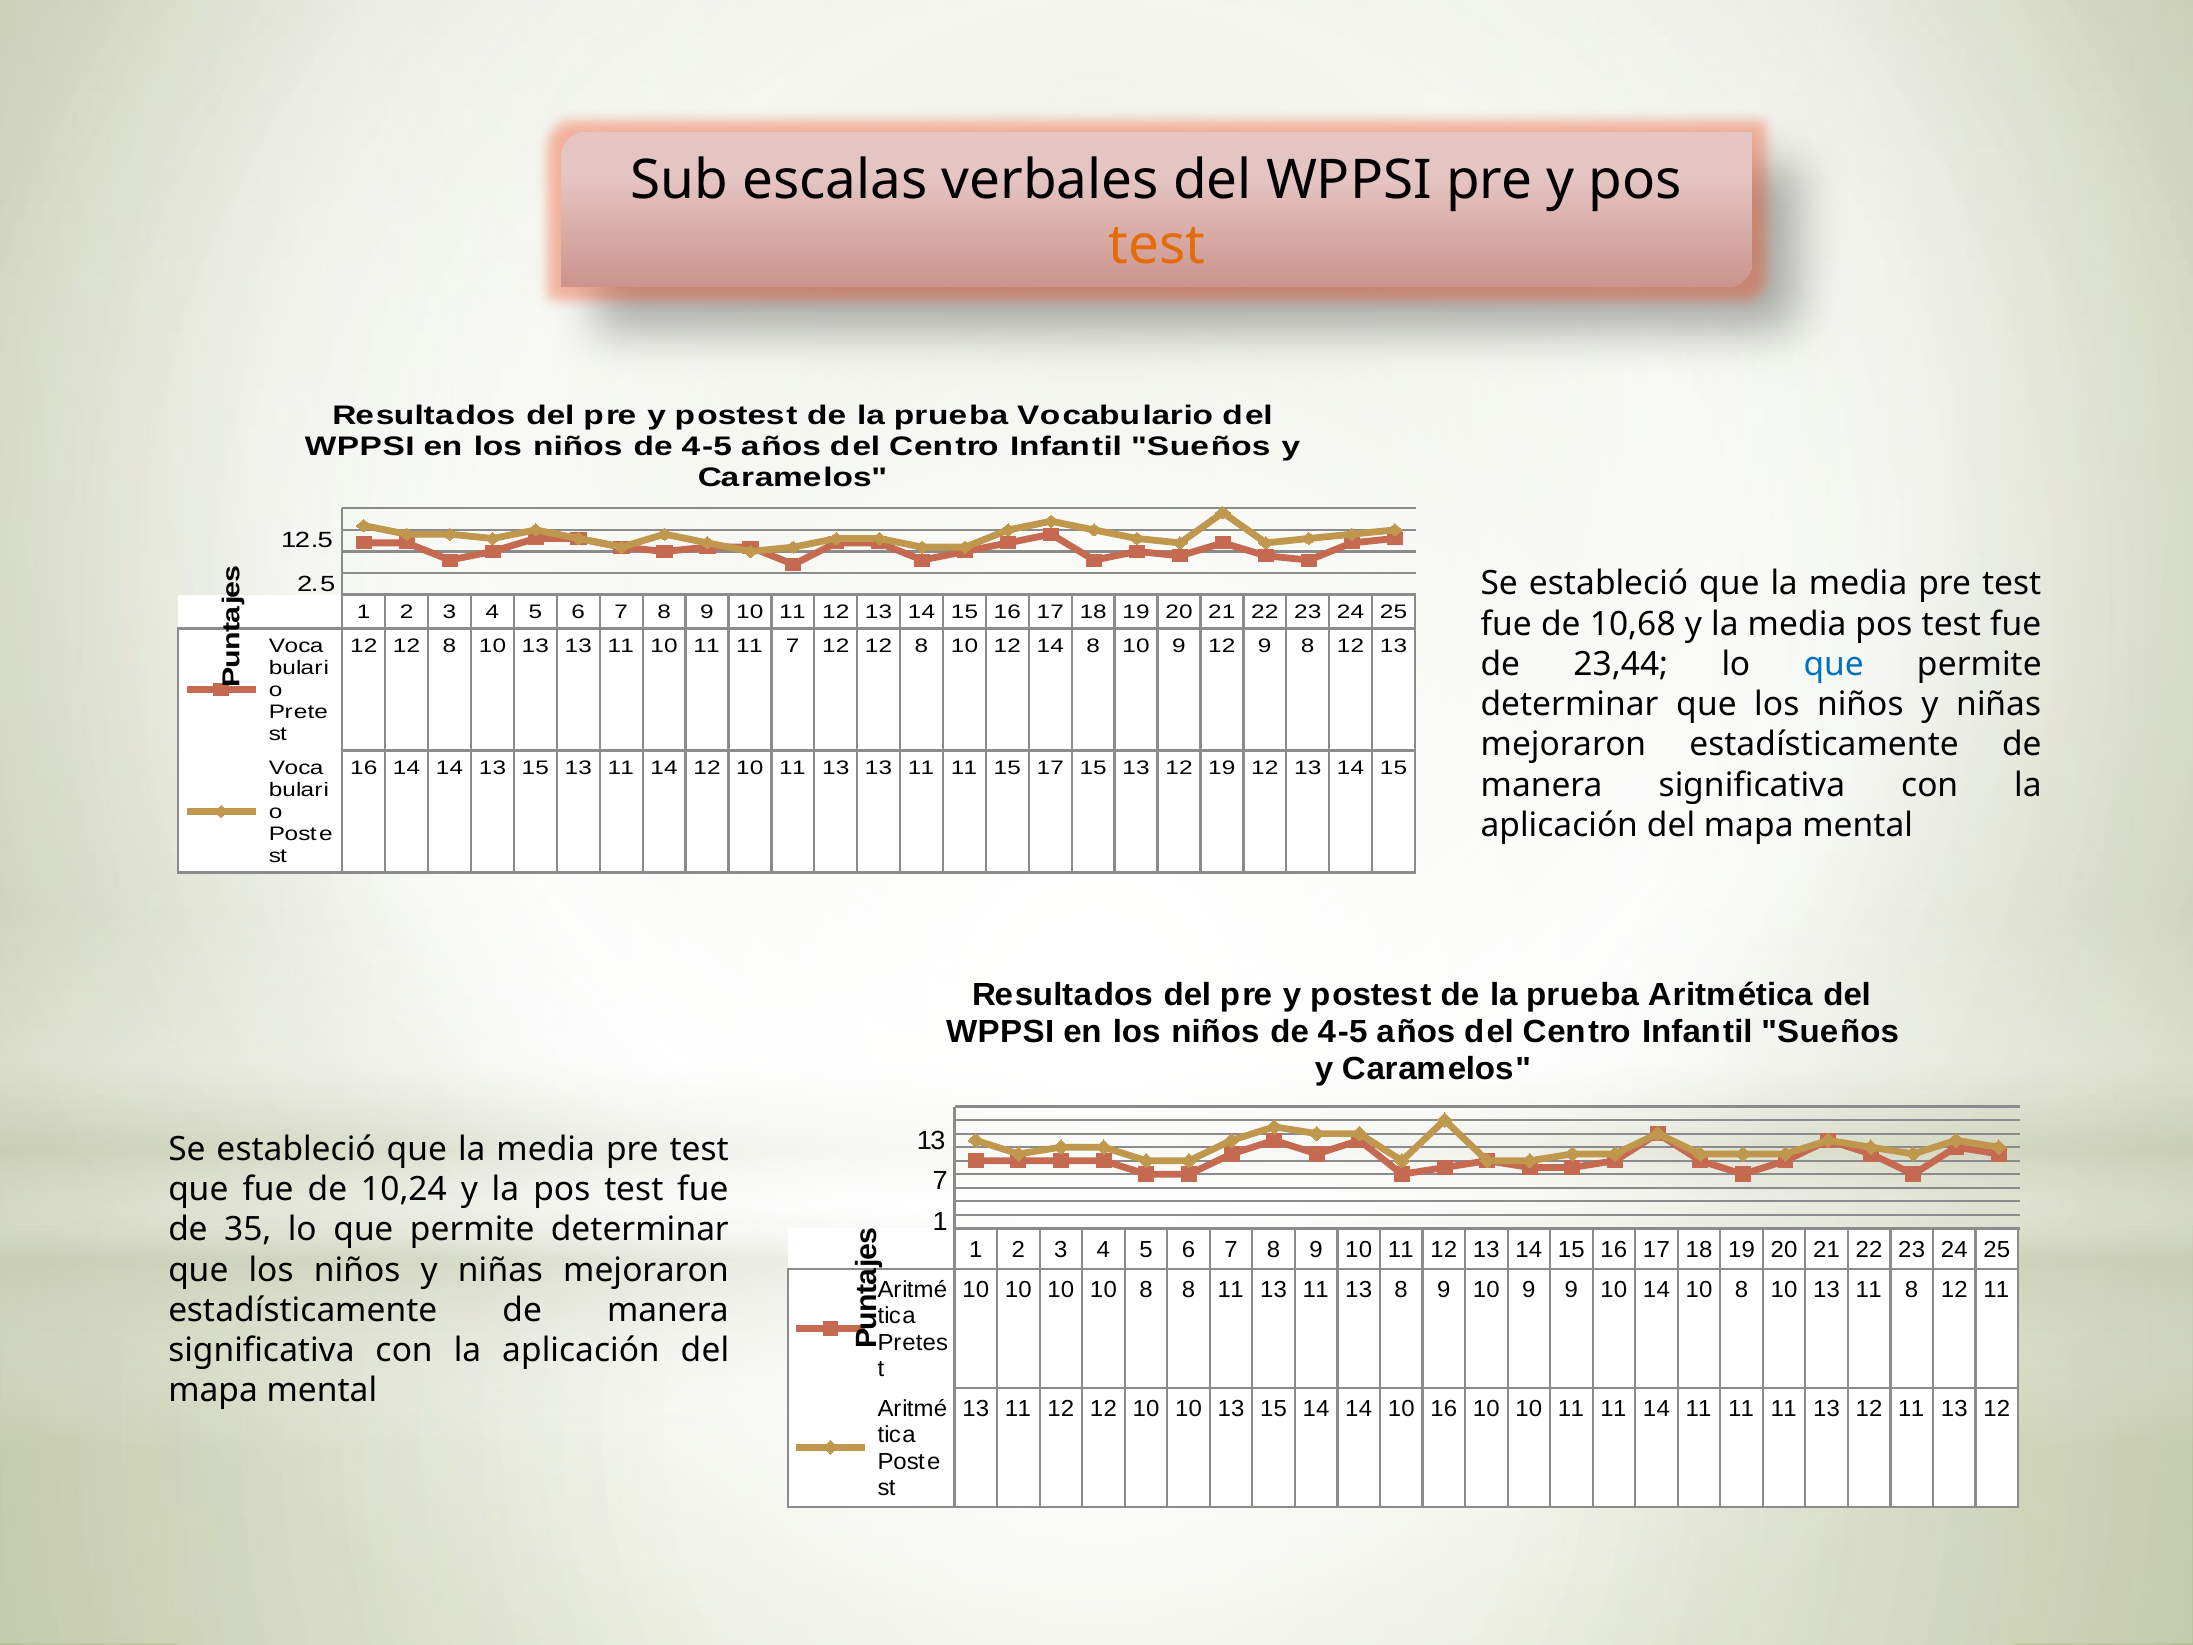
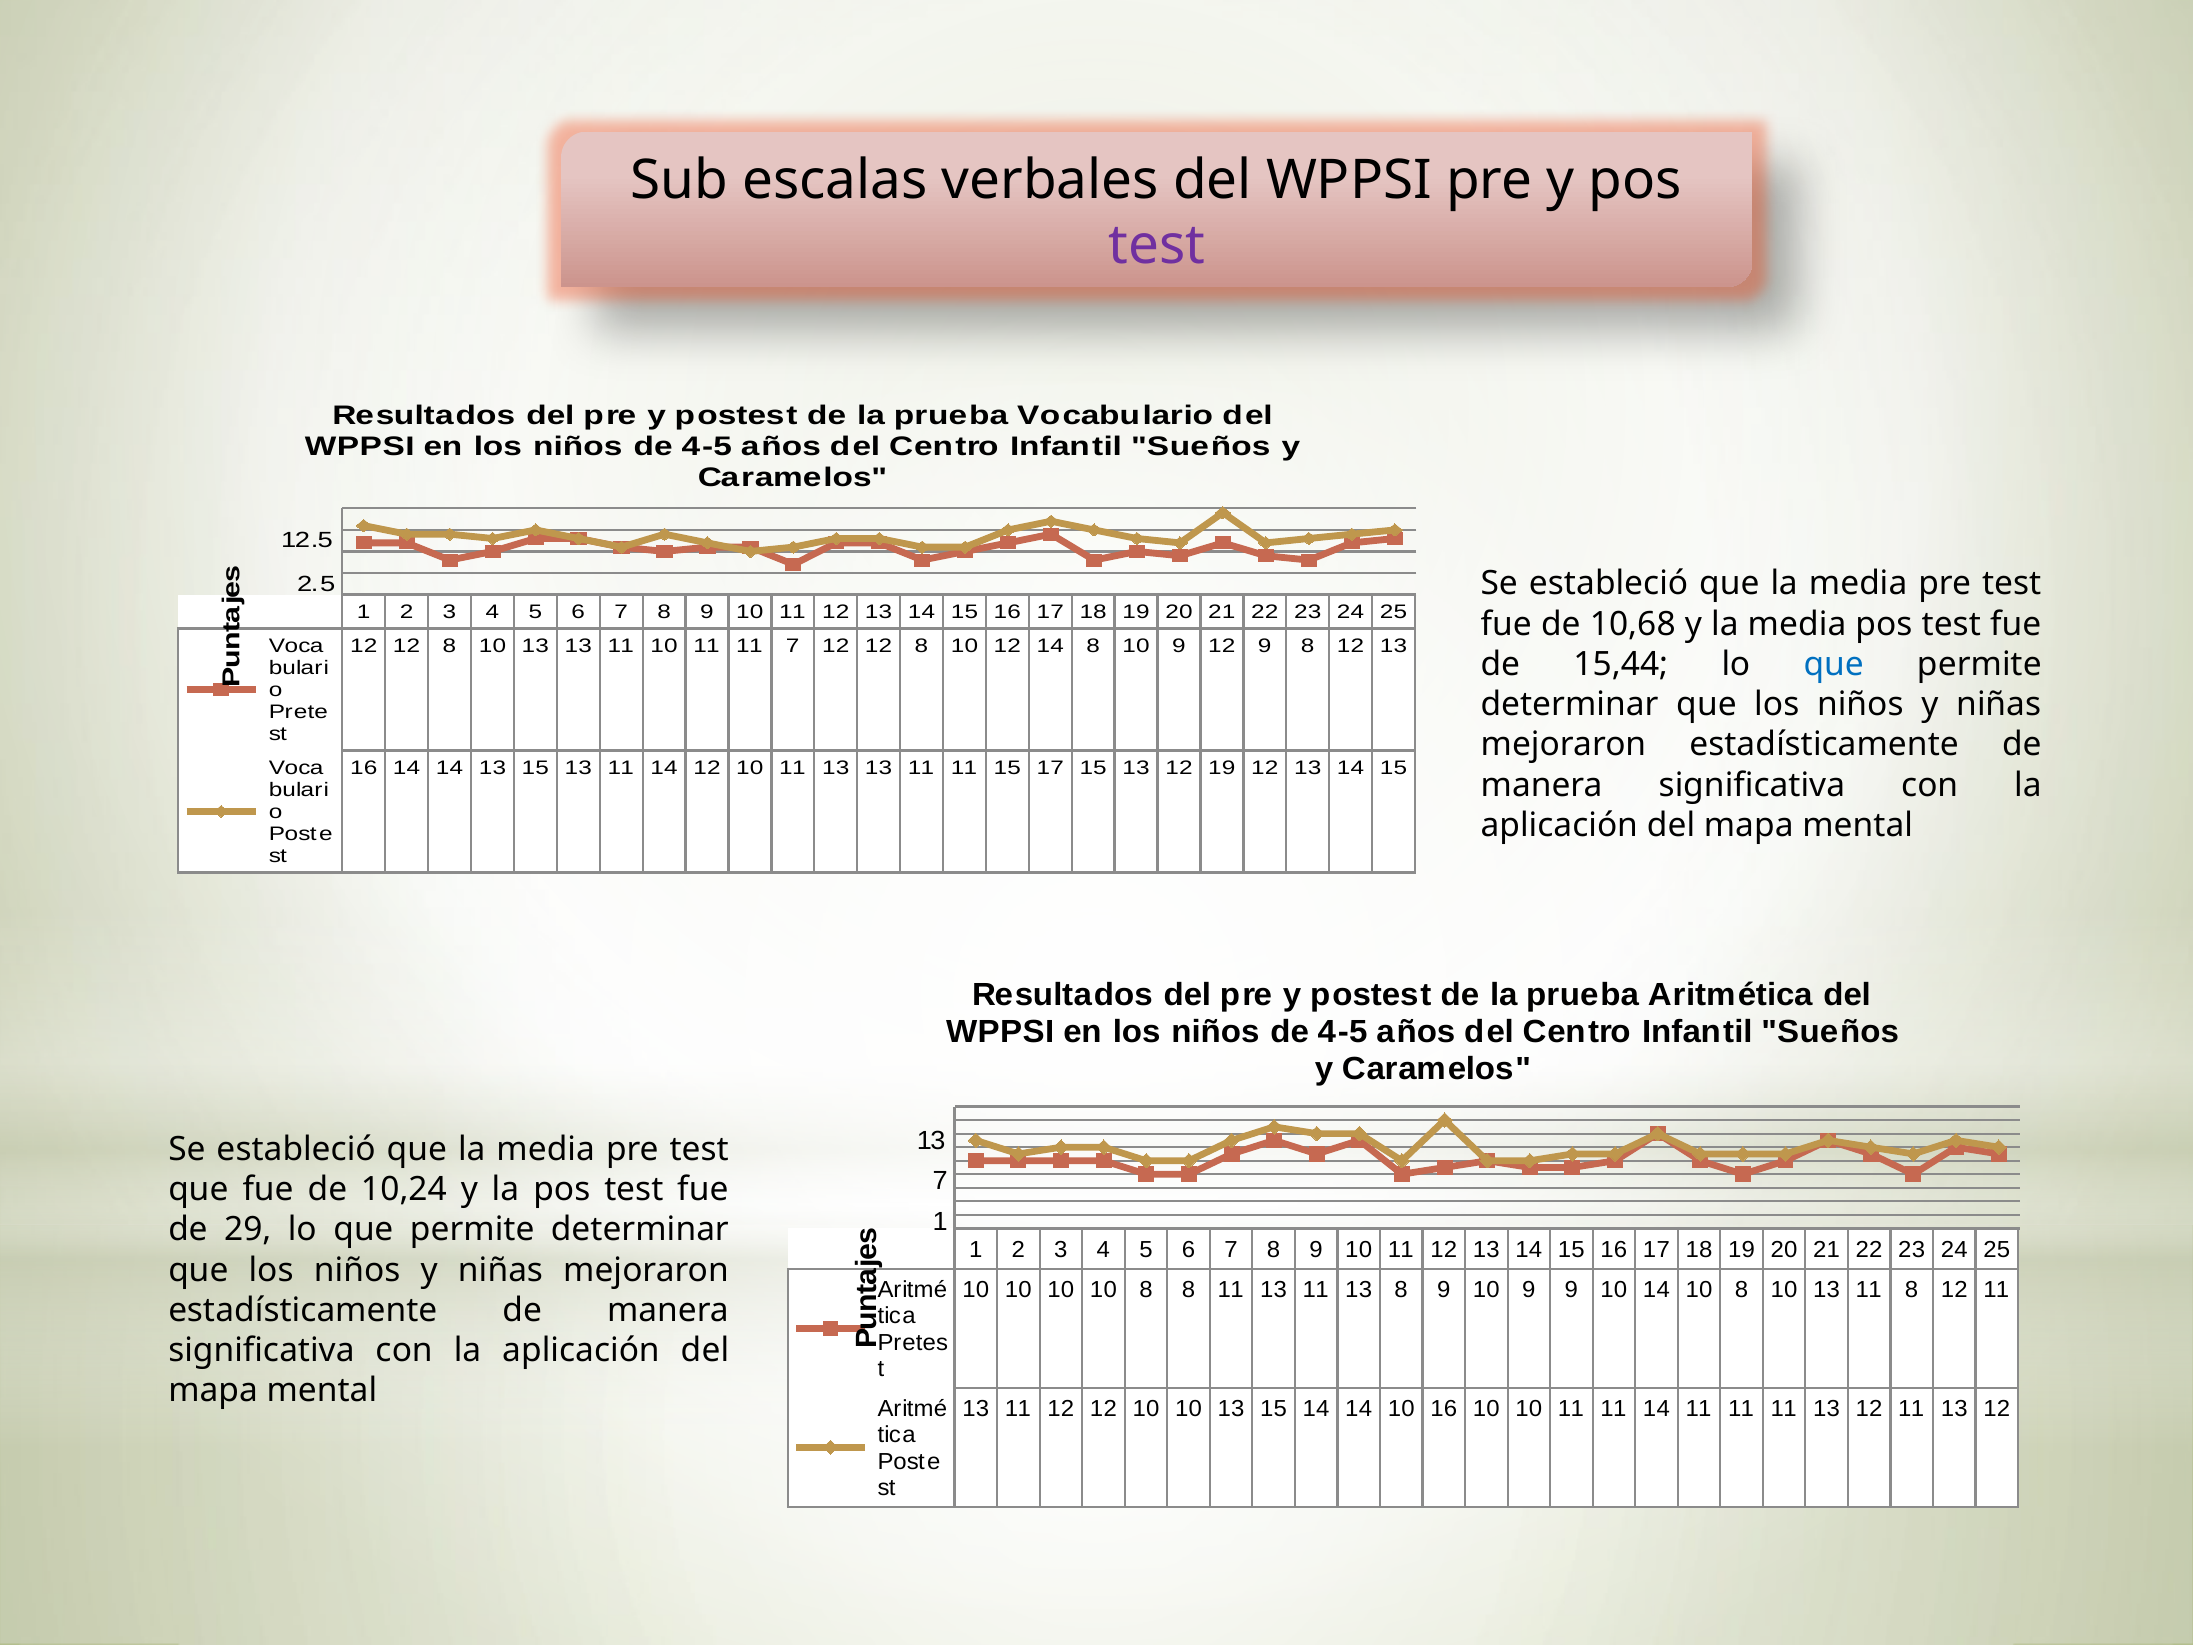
test at (1157, 246) colour: orange -> purple
23,44: 23,44 -> 15,44
35: 35 -> 29
